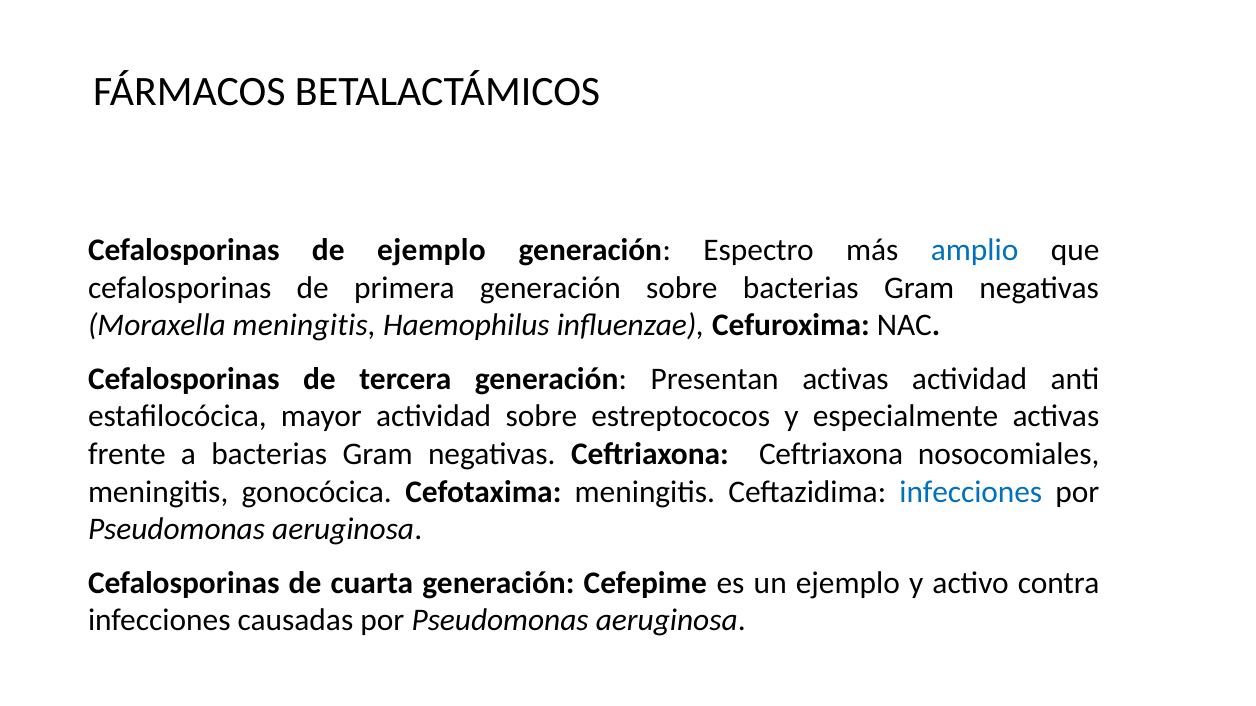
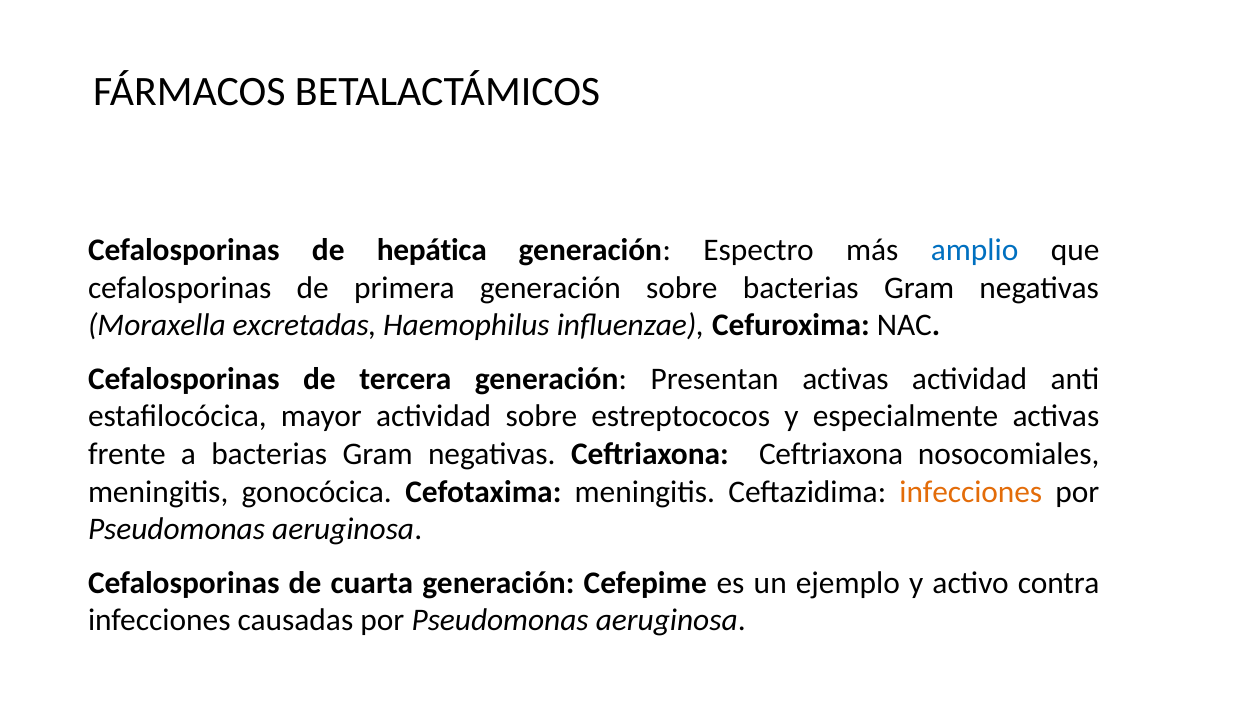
de ejemplo: ejemplo -> hepática
Moraxella meningitis: meningitis -> excretadas
infecciones at (971, 492) colour: blue -> orange
